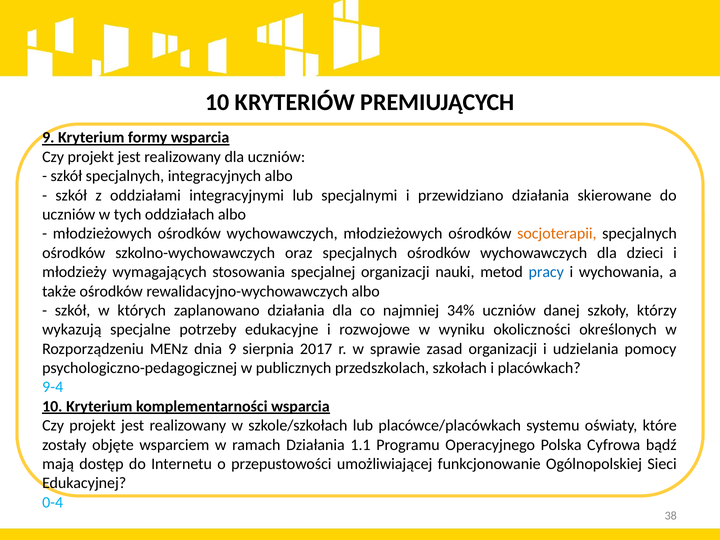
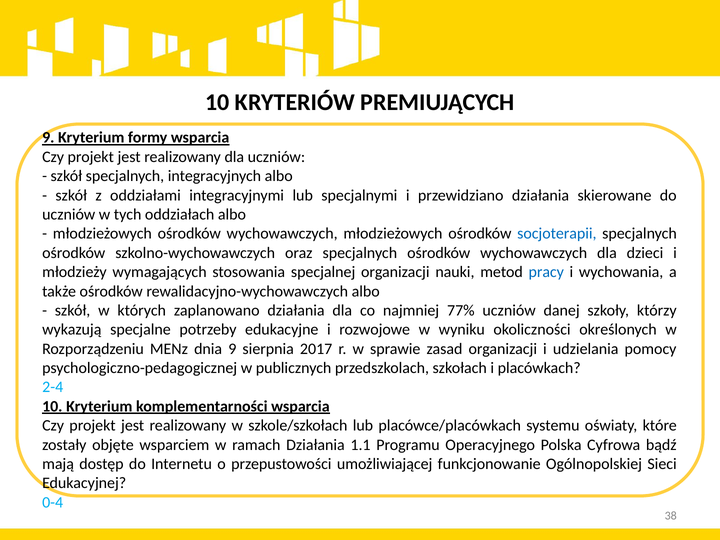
socjoterapii colour: orange -> blue
34%: 34% -> 77%
9-4: 9-4 -> 2-4
